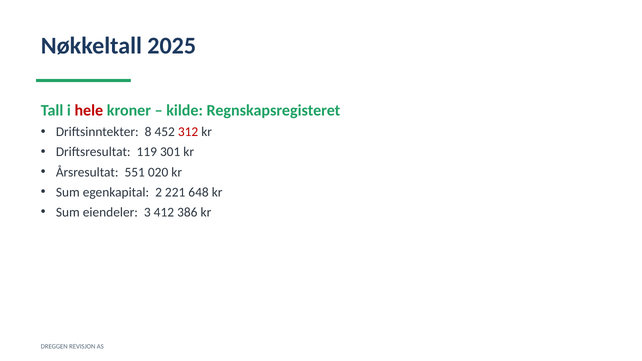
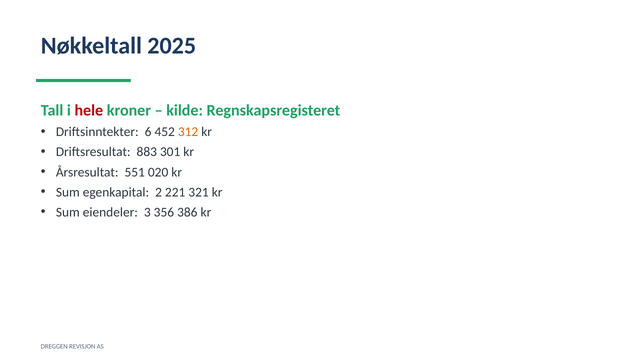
8: 8 -> 6
312 colour: red -> orange
119: 119 -> 883
648: 648 -> 321
412: 412 -> 356
